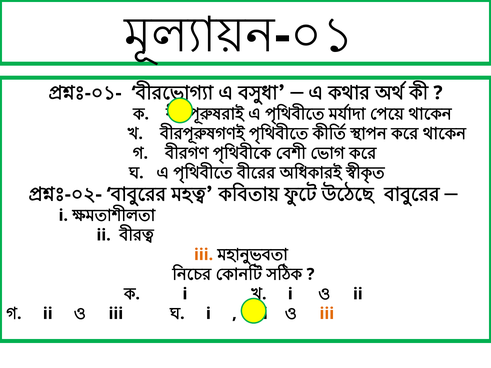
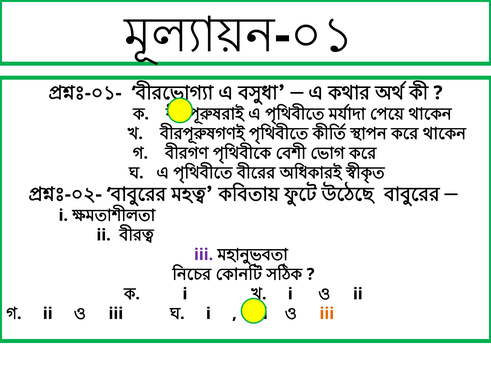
iii at (204, 255) colour: orange -> purple
